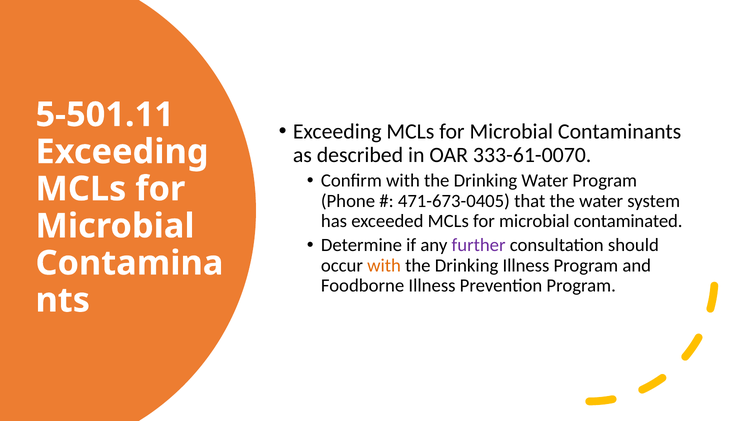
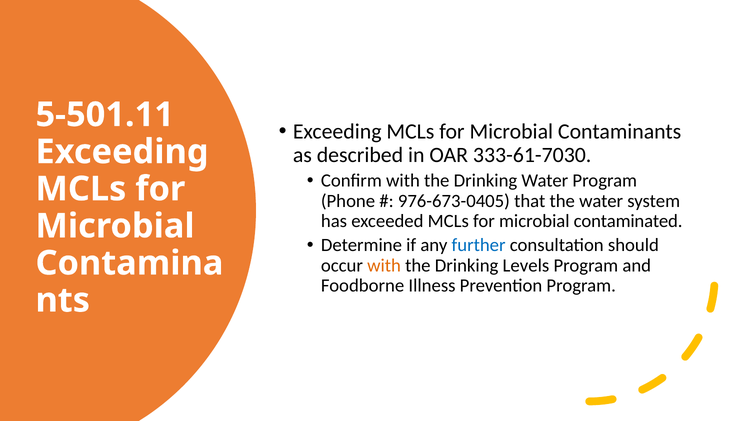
333-61-0070: 333-61-0070 -> 333-61-7030
471-673-0405: 471-673-0405 -> 976-673-0405
further colour: purple -> blue
Drinking Illness: Illness -> Levels
